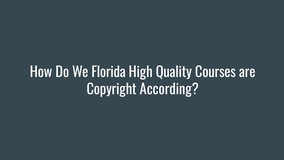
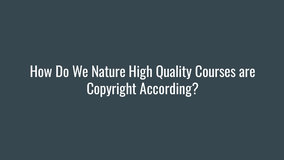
Florida: Florida -> Nature
